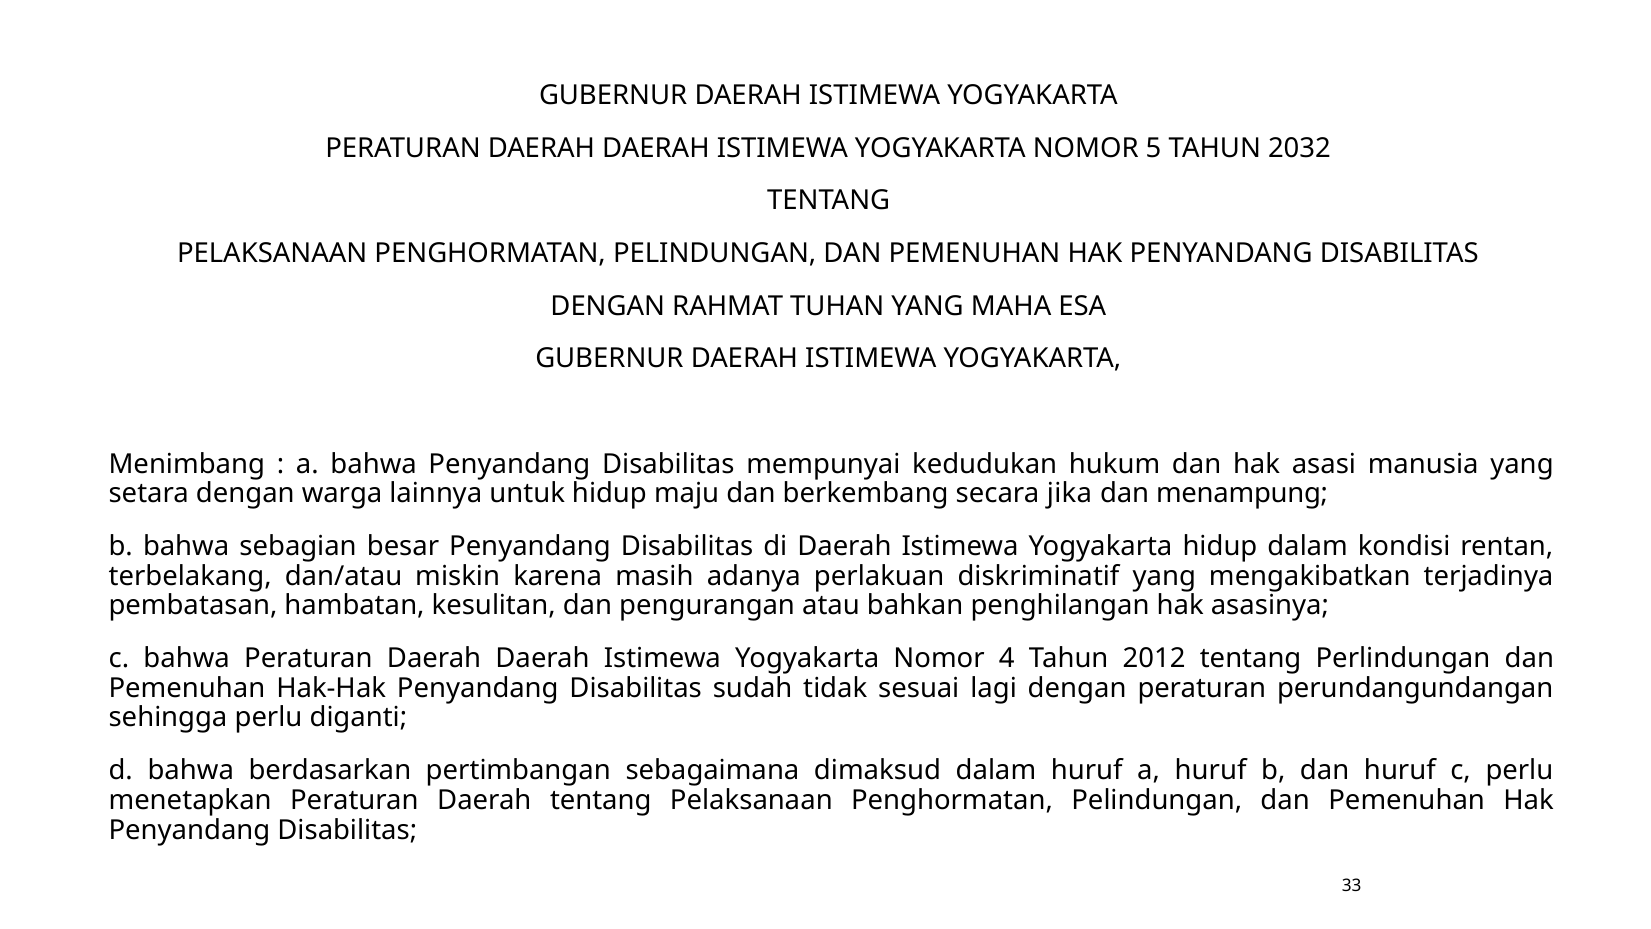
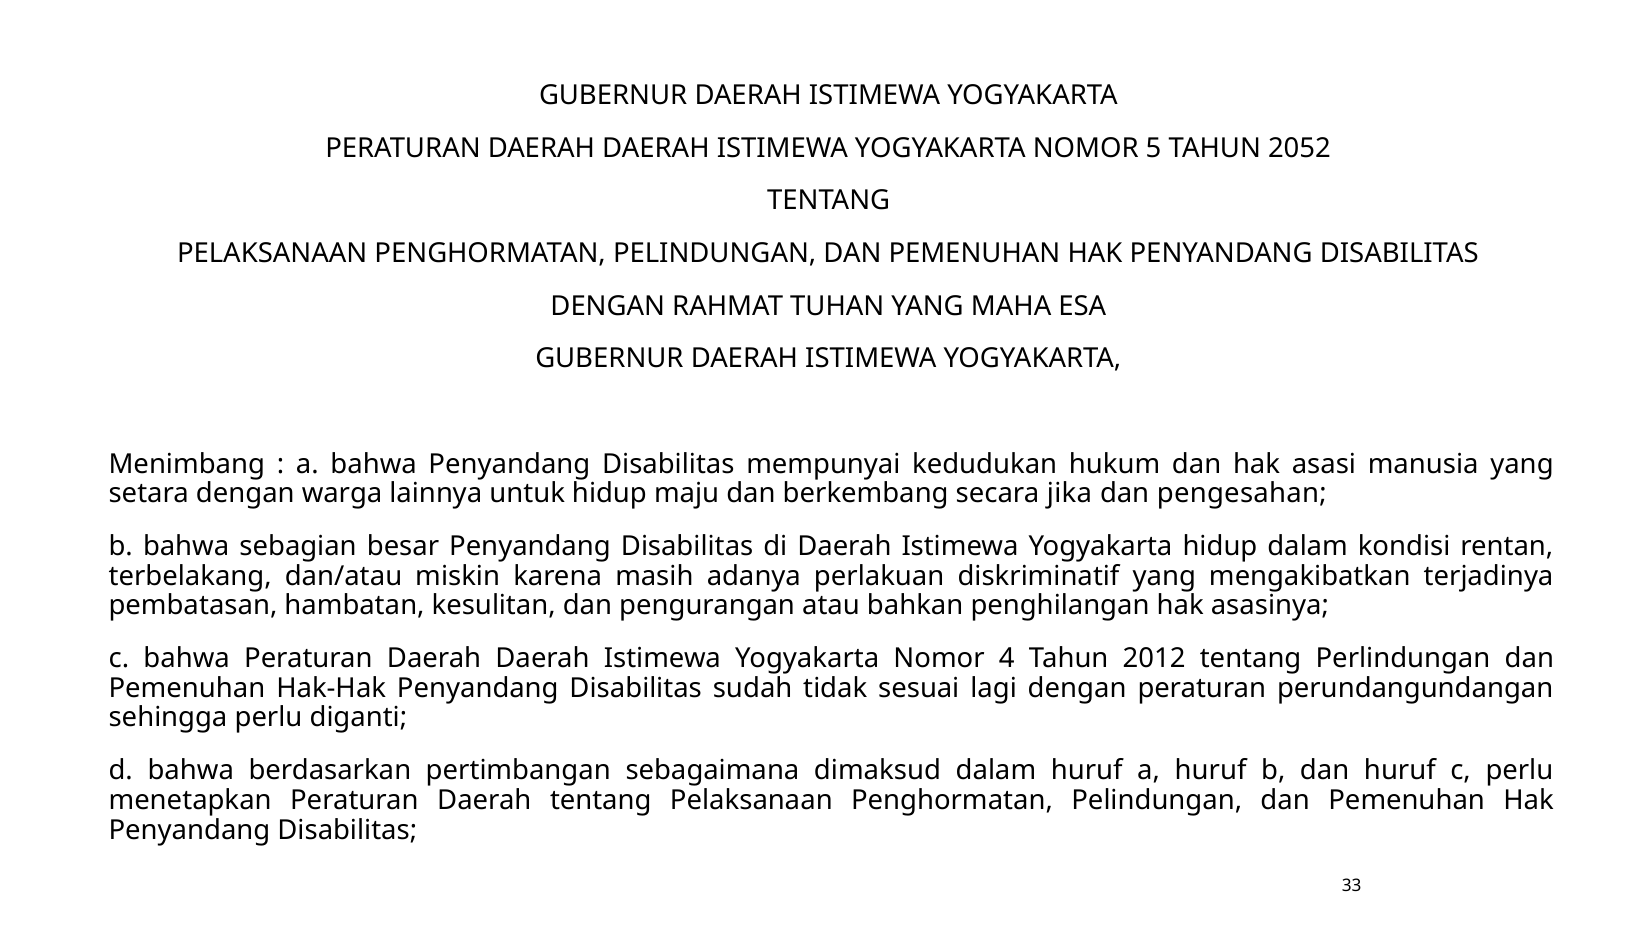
2032: 2032 -> 2052
menampung: menampung -> pengesahan
